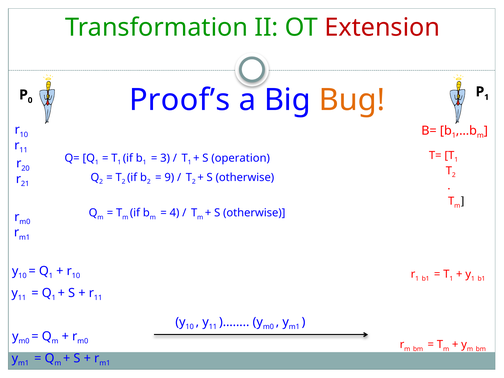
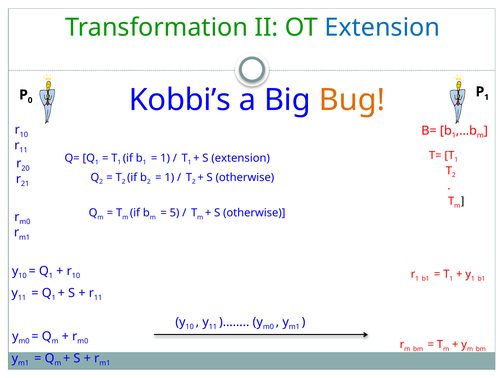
Extension at (382, 27) colour: red -> blue
Proof’s: Proof’s -> Kobbi’s
3 at (165, 158): 3 -> 1
S operation: operation -> extension
9 at (169, 177): 9 -> 1
4: 4 -> 5
